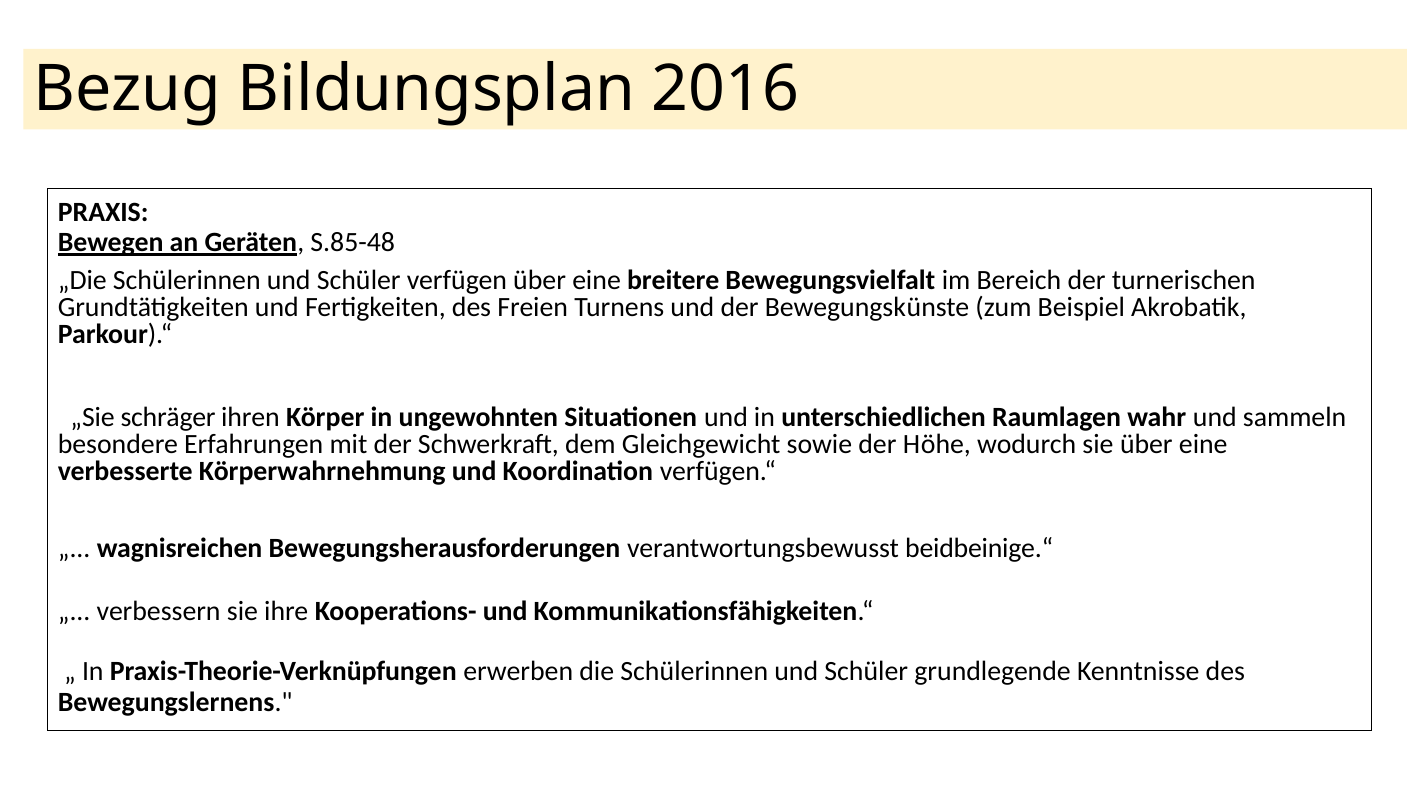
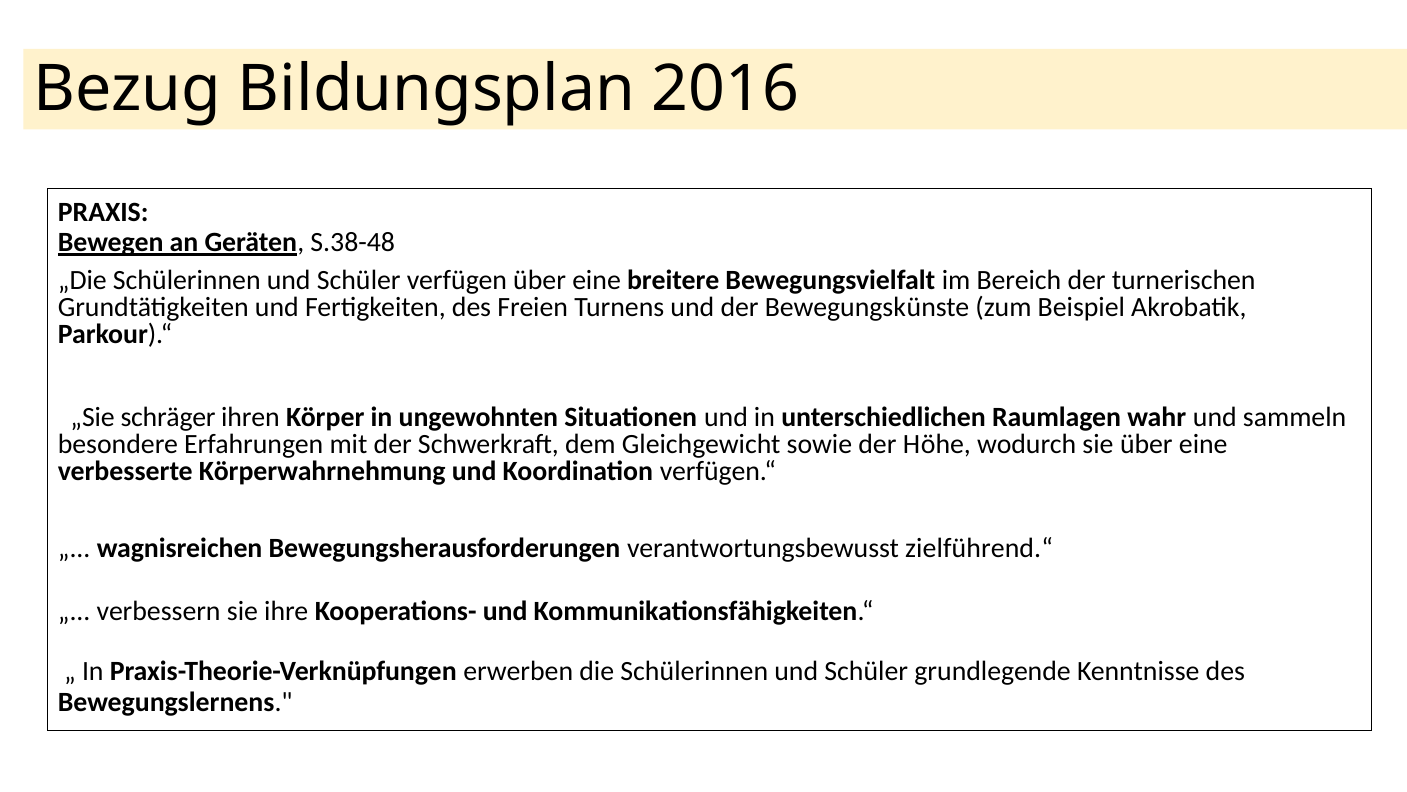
S.85-48: S.85-48 -> S.38-48
beidbeinige.“: beidbeinige.“ -> zielführend.“
